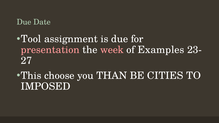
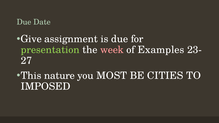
Tool: Tool -> Give
presentation colour: pink -> light green
choose: choose -> nature
THAN: THAN -> MOST
